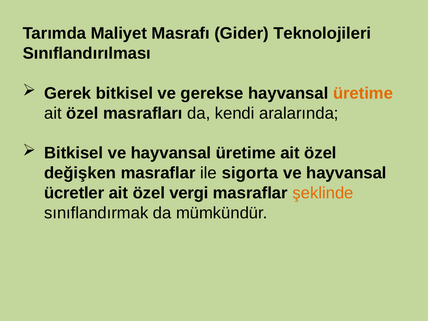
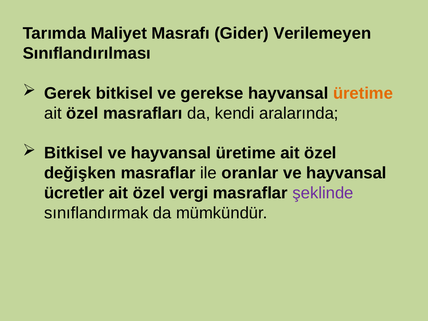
Teknolojileri: Teknolojileri -> Verilemeyen
sigorta: sigorta -> oranlar
şeklinde colour: orange -> purple
